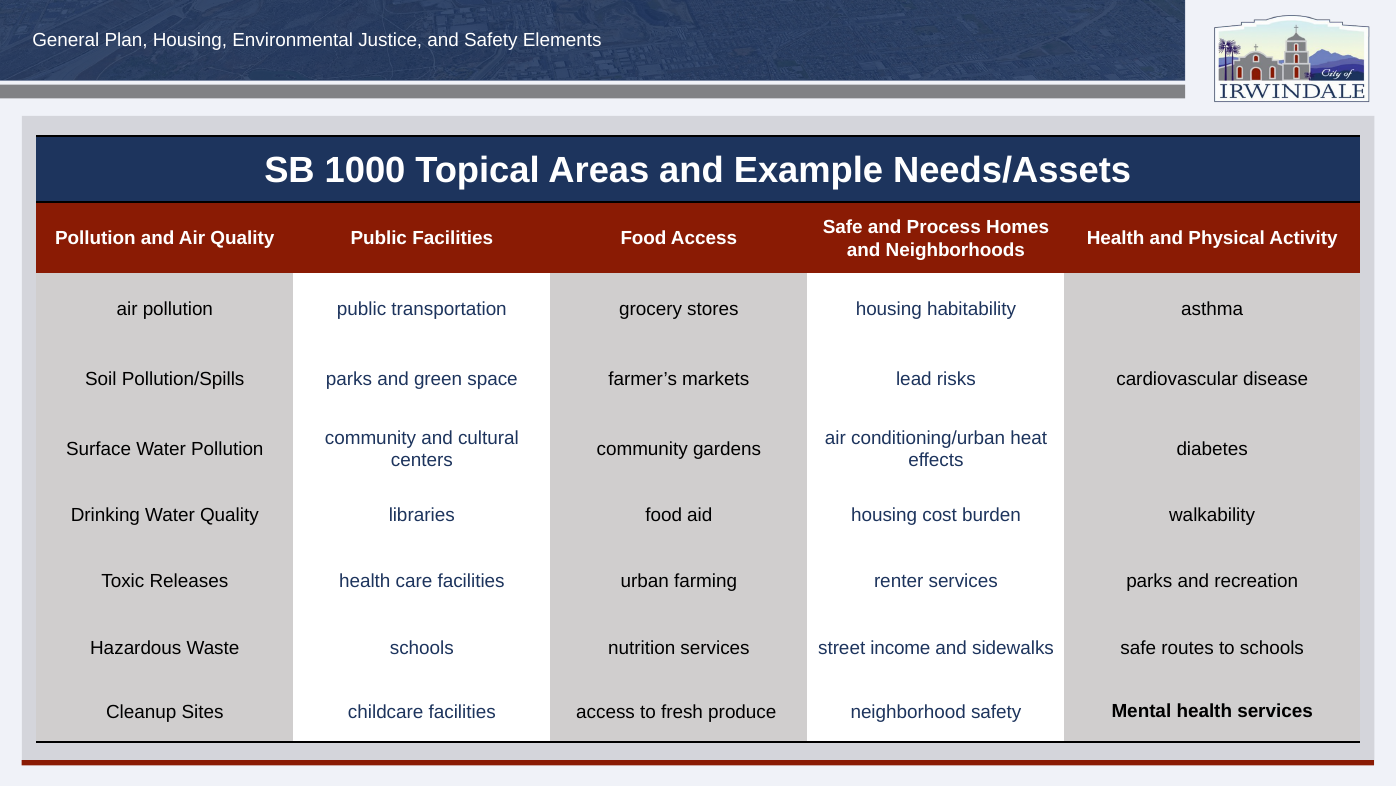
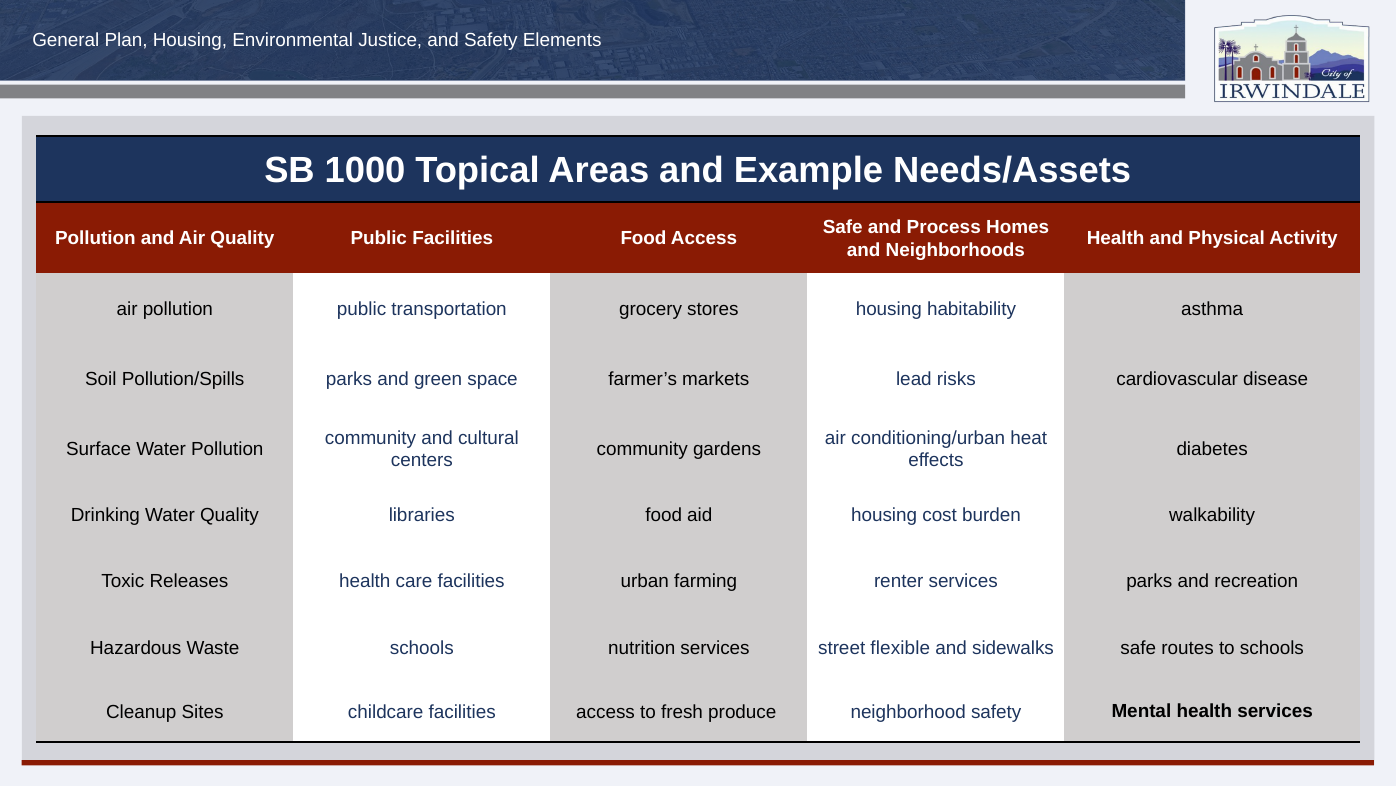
income: income -> flexible
